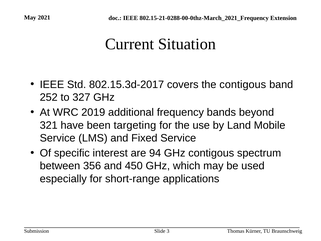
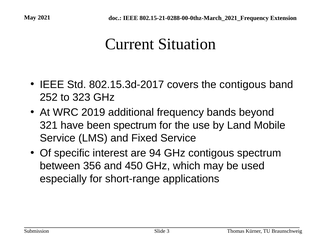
327: 327 -> 323
been targeting: targeting -> spectrum
